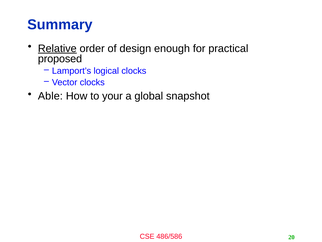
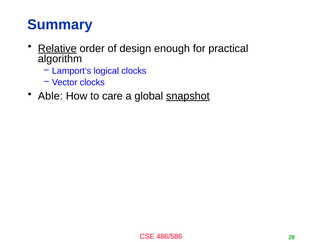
proposed: proposed -> algorithm
your: your -> care
snapshot underline: none -> present
